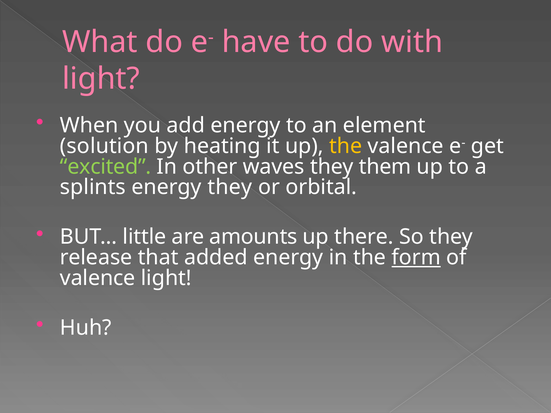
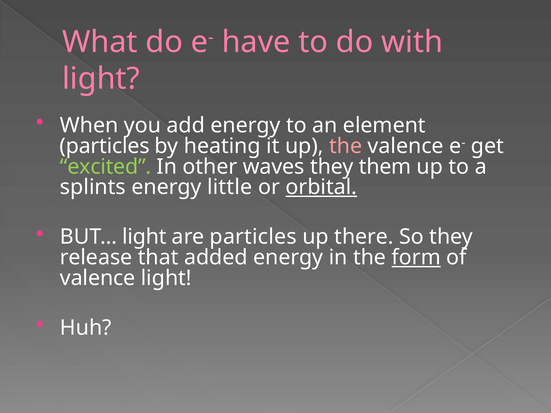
solution at (104, 146): solution -> particles
the at (346, 146) colour: yellow -> pink
energy they: they -> little
orbital underline: none -> present
BUT… little: little -> light
are amounts: amounts -> particles
